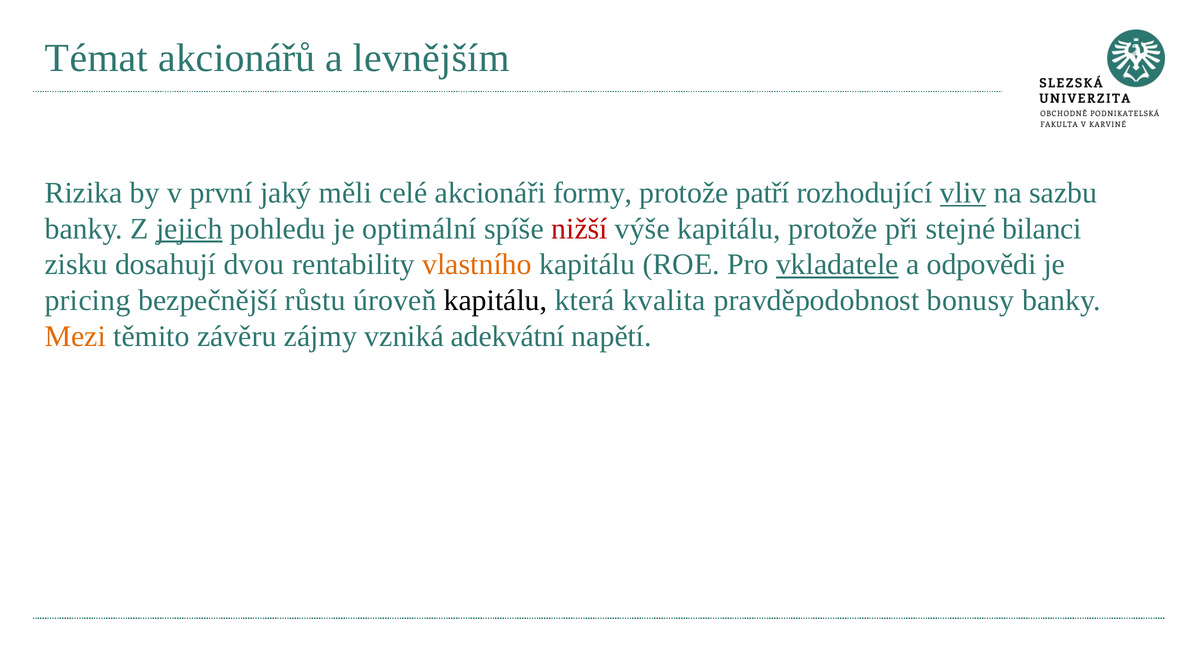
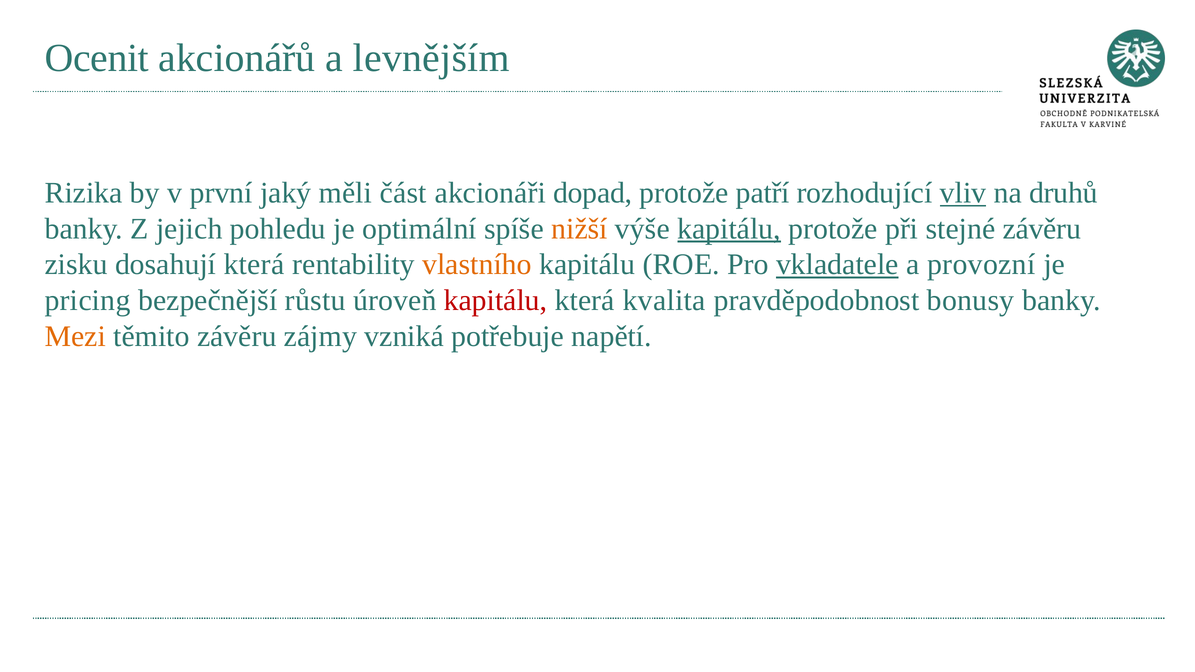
Témat: Témat -> Ocenit
celé: celé -> část
formy: formy -> dopad
sazbu: sazbu -> druhů
jejich underline: present -> none
nižší colour: red -> orange
kapitálu at (729, 229) underline: none -> present
stejné bilanci: bilanci -> závěru
dosahují dvou: dvou -> která
odpovědi: odpovědi -> provozní
kapitálu at (496, 301) colour: black -> red
adekvátní: adekvátní -> potřebuje
